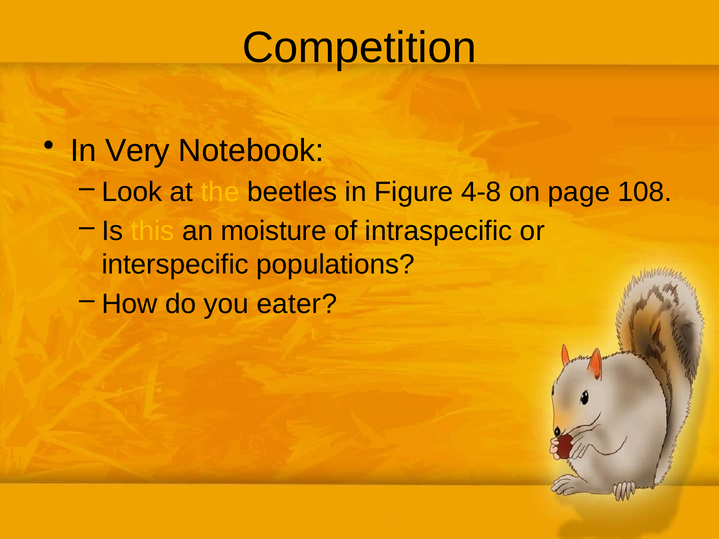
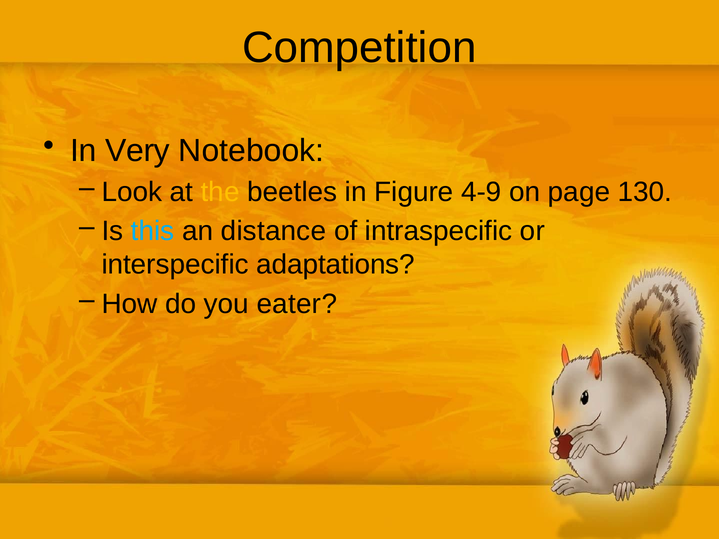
4-8: 4-8 -> 4-9
108: 108 -> 130
this colour: yellow -> light blue
moisture: moisture -> distance
populations: populations -> adaptations
